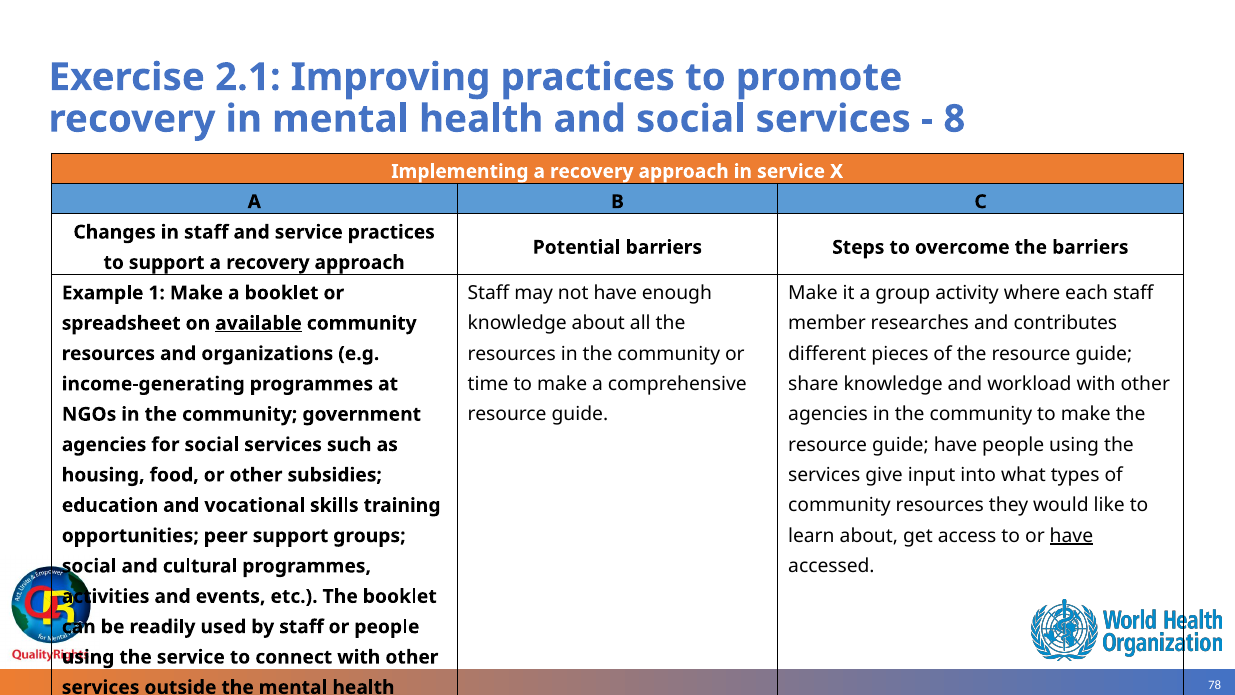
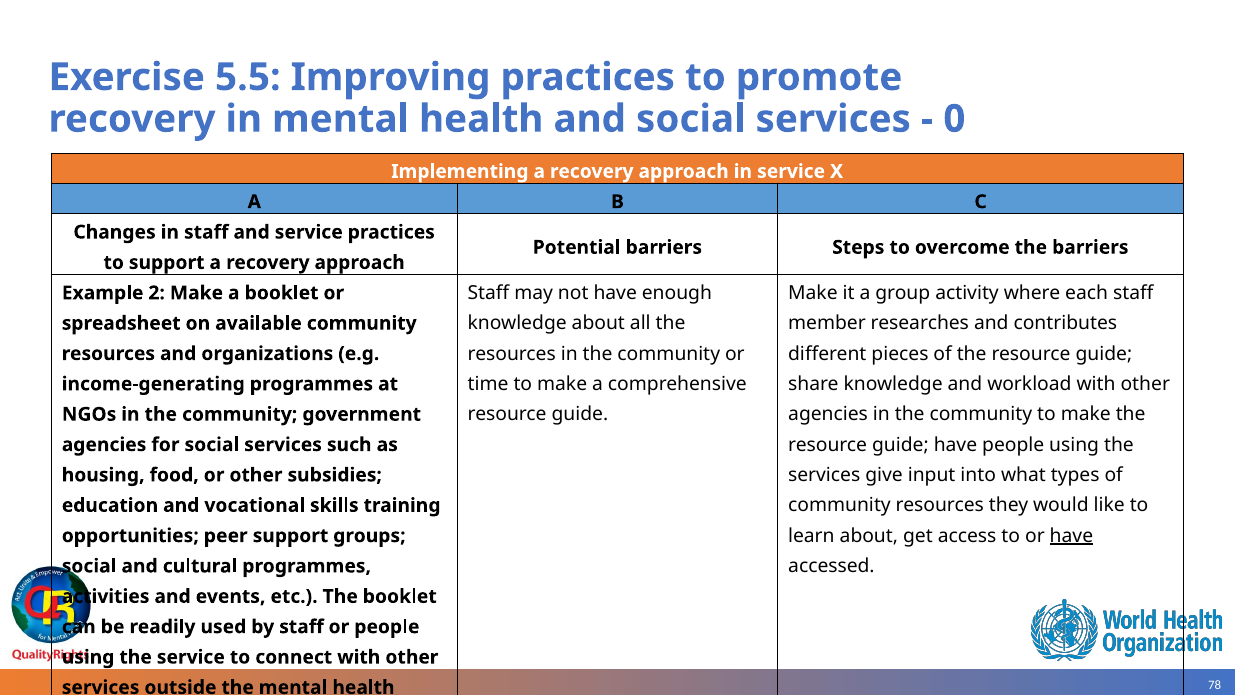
2.1: 2.1 -> 5.5
8: 8 -> 0
1: 1 -> 2
available underline: present -> none
